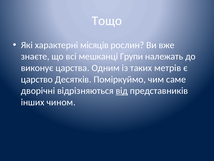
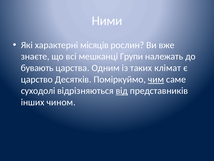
Тощо: Тощо -> Ними
виконує: виконує -> бувають
метрів: метрів -> клімат
чим underline: none -> present
дворічні: дворічні -> суходолі
